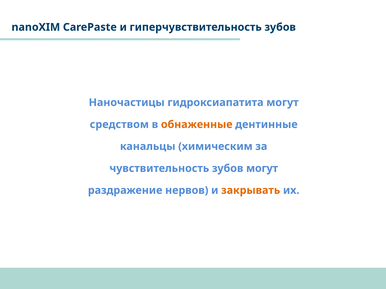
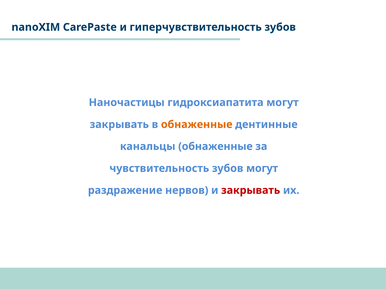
средством at (119, 125): средством -> закрывать
канальцы химическим: химическим -> обнаженные
закрывать at (251, 191) colour: orange -> red
